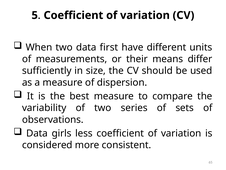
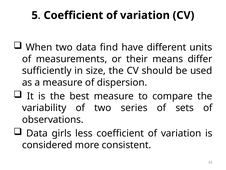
first: first -> find
